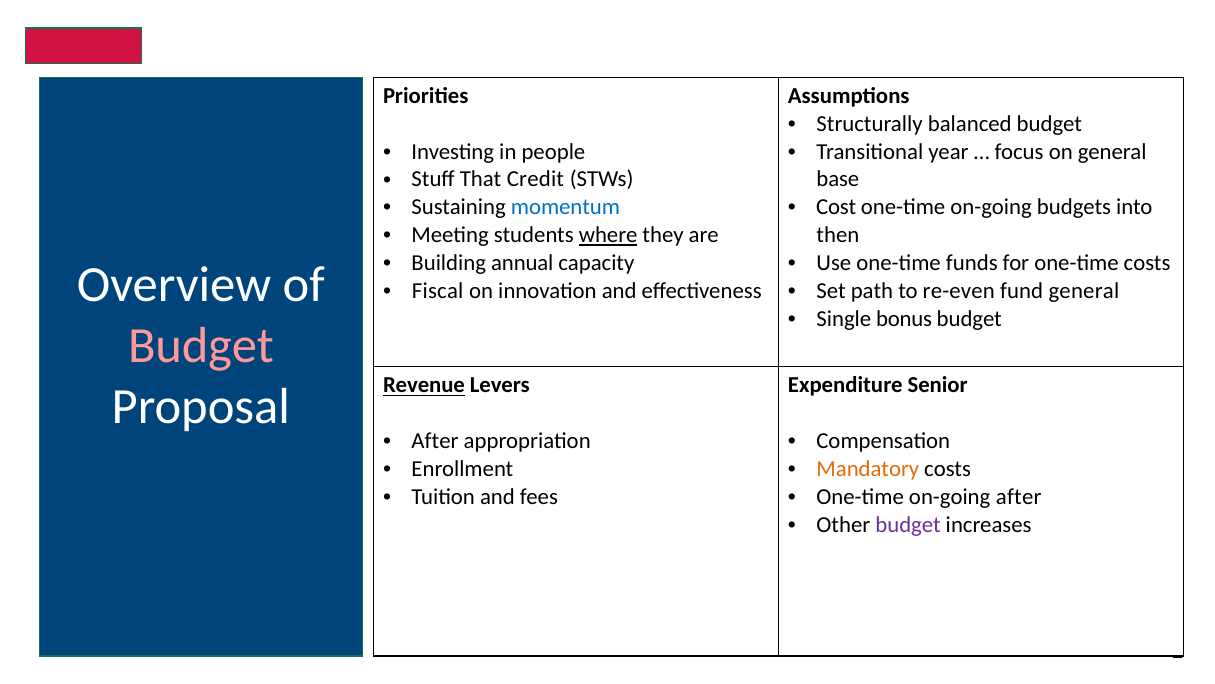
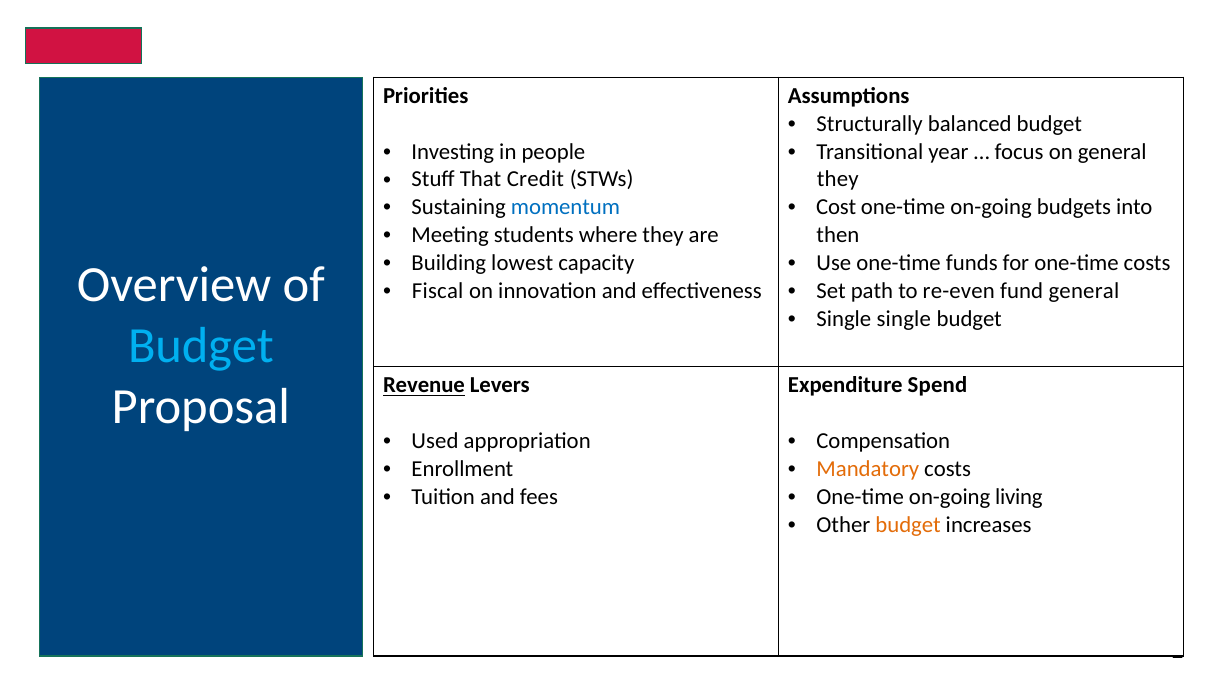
base at (838, 179): base -> they
where underline: present -> none
annual: annual -> lowest
Single bonus: bonus -> single
Budget at (201, 346) colour: pink -> light blue
Senior: Senior -> Spend
After at (435, 441): After -> Used
on-going after: after -> living
budget at (908, 524) colour: purple -> orange
